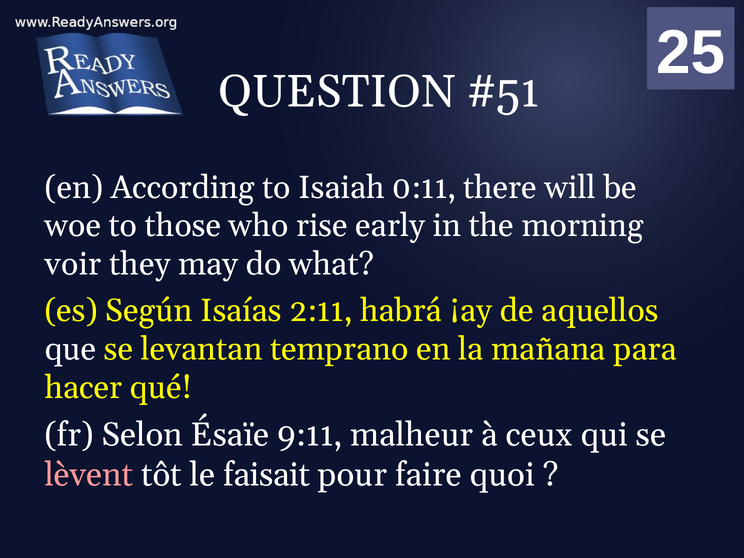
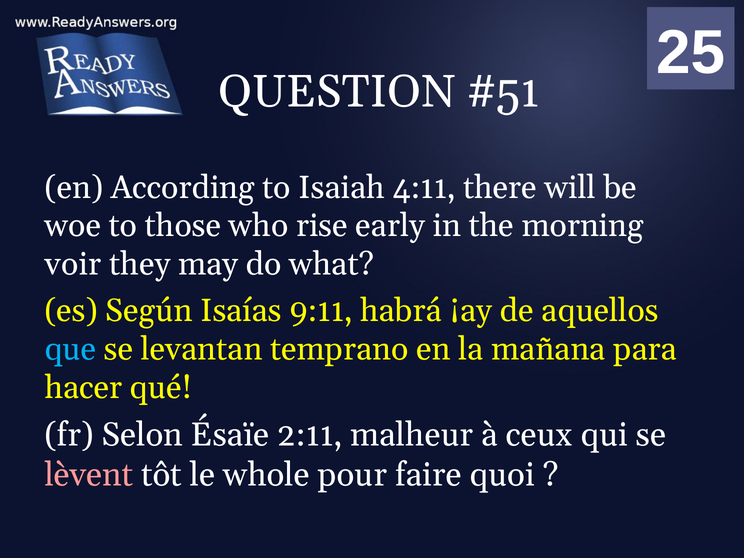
0:11: 0:11 -> 4:11
2:11: 2:11 -> 9:11
que colour: white -> light blue
9:11: 9:11 -> 2:11
faisait: faisait -> whole
